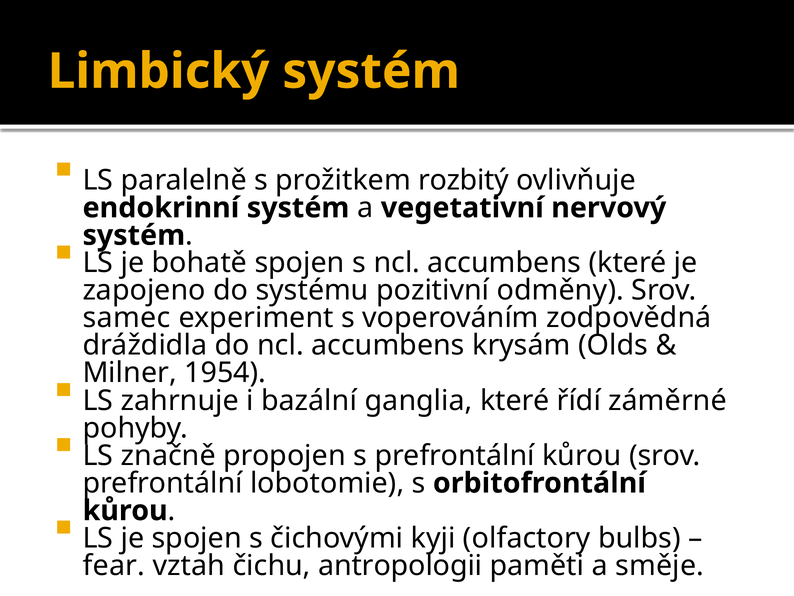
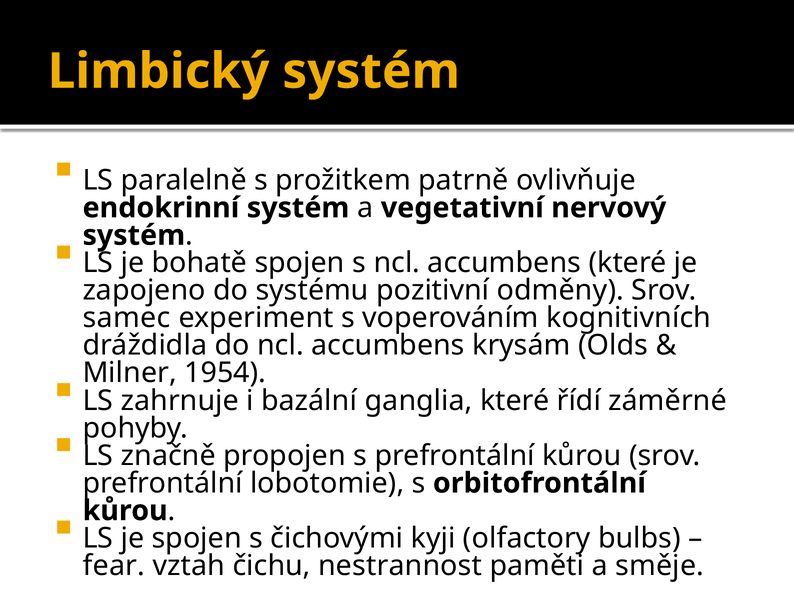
rozbitý: rozbitý -> patrně
zodpovědná: zodpovědná -> kognitivních
antropologii: antropologii -> nestrannost
